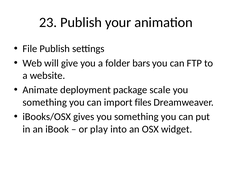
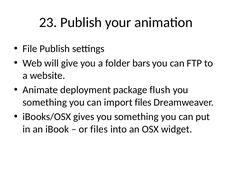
scale: scale -> flush
or play: play -> files
